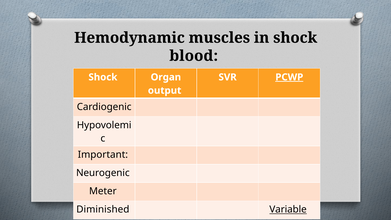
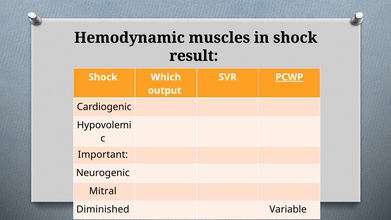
blood: blood -> result
Organ: Organ -> Which
Meter: Meter -> Mitral
Variable underline: present -> none
